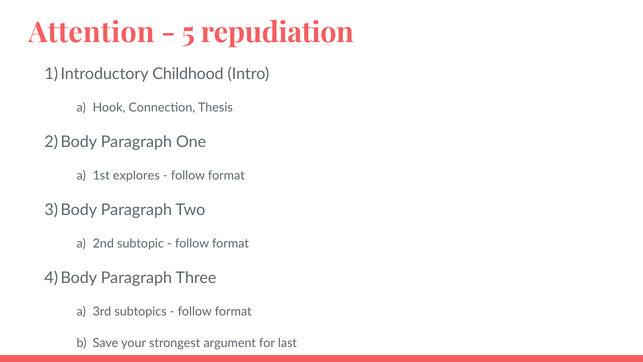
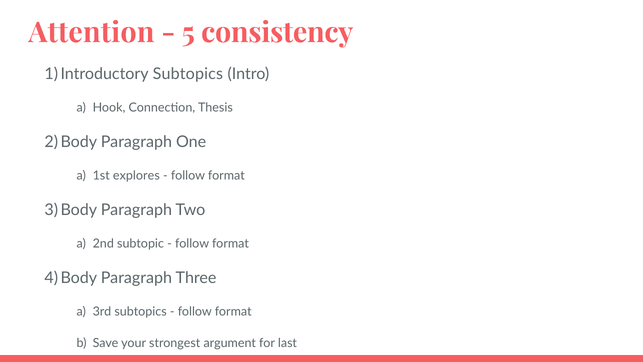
repudiation: repudiation -> consistency
Childhood at (188, 74): Childhood -> Subtopics
